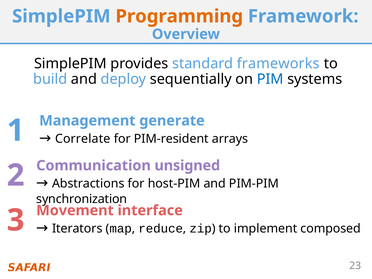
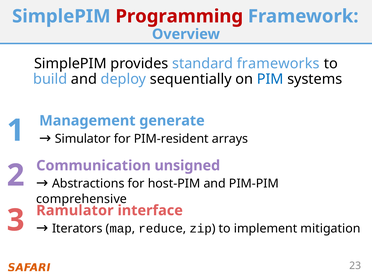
Programming colour: orange -> red
Correlate: Correlate -> Simulator
synchronization: synchronization -> comprehensive
Movement: Movement -> Ramulator
composed: composed -> mitigation
